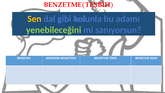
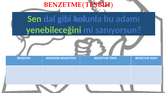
Sen colour: yellow -> light green
